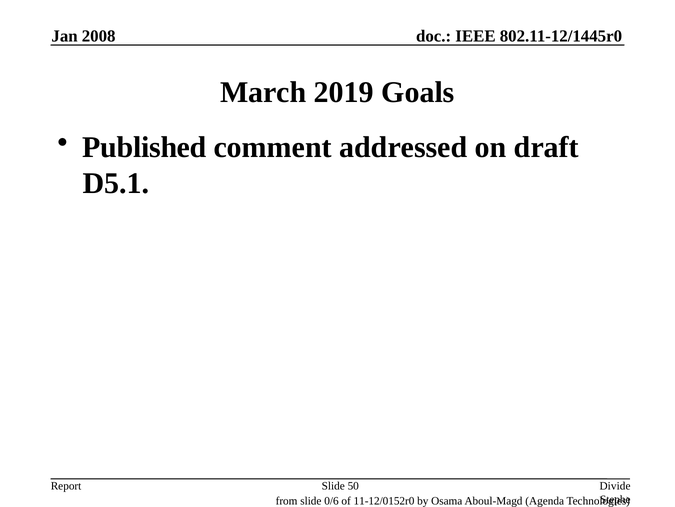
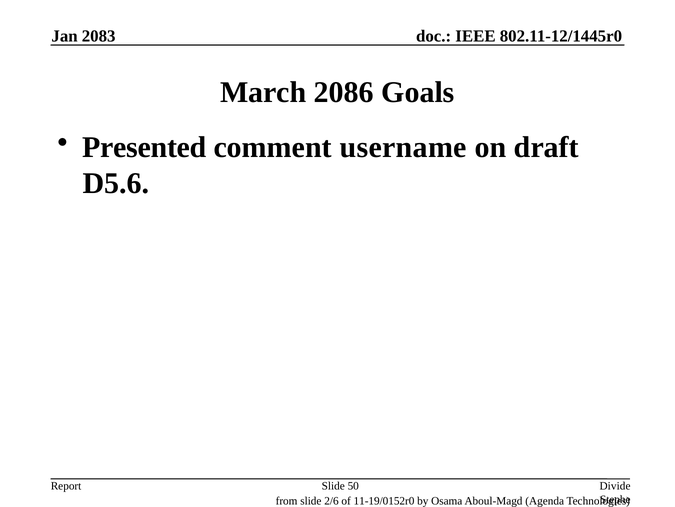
2008: 2008 -> 2083
2019: 2019 -> 2086
Published: Published -> Presented
addressed: addressed -> username
D5.1: D5.1 -> D5.6
0/6: 0/6 -> 2/6
11-12/0152r0: 11-12/0152r0 -> 11-19/0152r0
